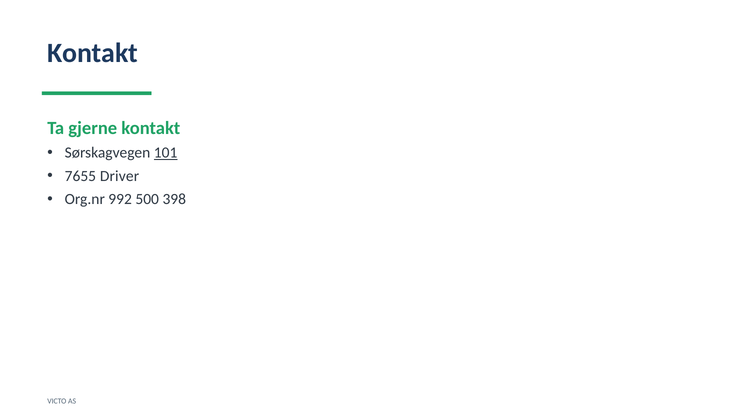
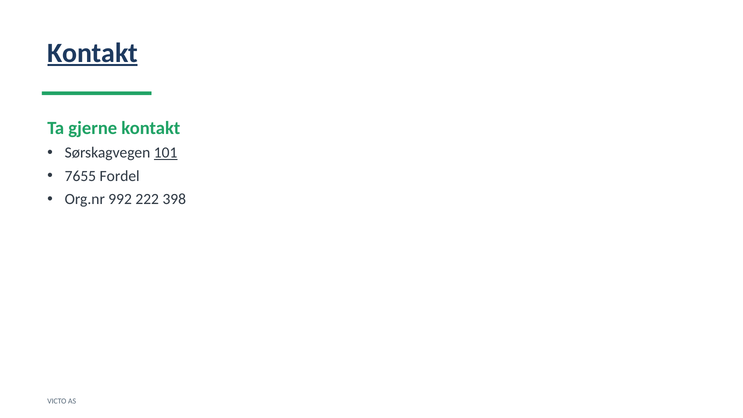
Kontakt at (93, 53) underline: none -> present
Driver: Driver -> Fordel
500: 500 -> 222
